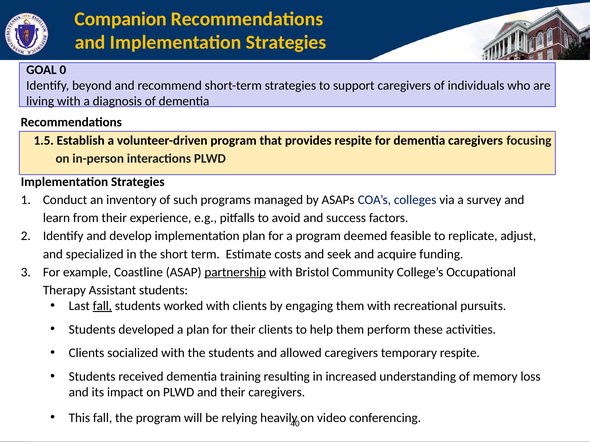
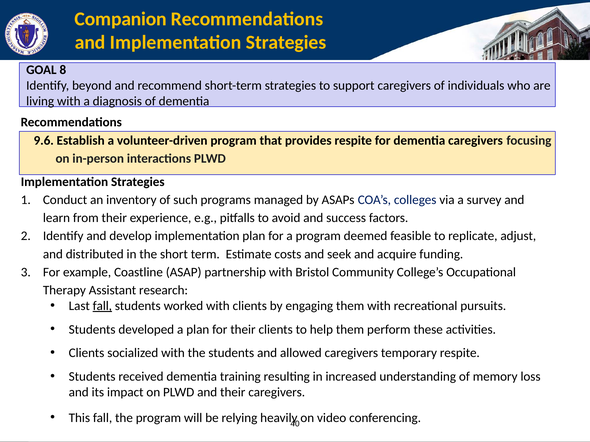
0: 0 -> 8
1.5: 1.5 -> 9.6
specialized: specialized -> distributed
partnership underline: present -> none
Assistant students: students -> research
